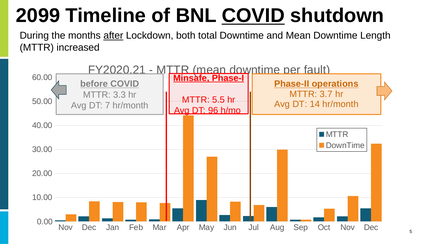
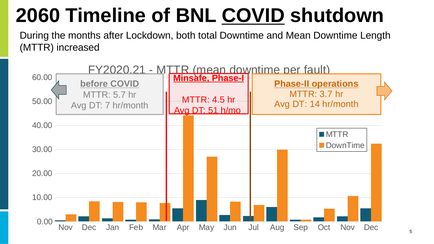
2099: 2099 -> 2060
after underline: present -> none
3.3: 3.3 -> 5.7
5.5: 5.5 -> 4.5
96: 96 -> 51
